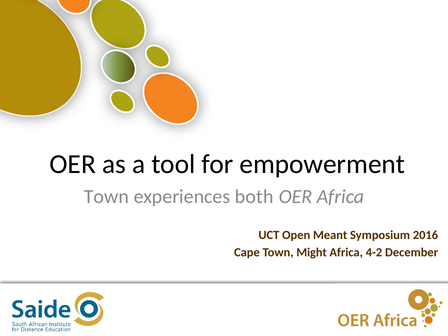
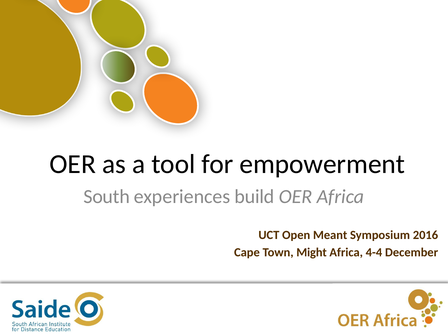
Town at (106, 196): Town -> South
both: both -> build
4-2: 4-2 -> 4-4
